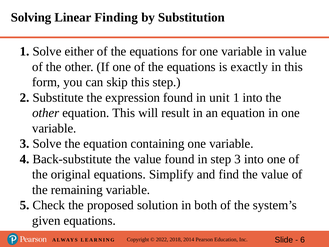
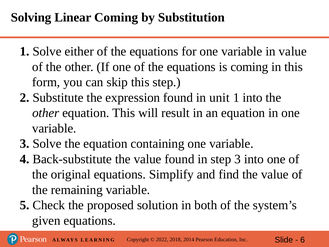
Linear Finding: Finding -> Coming
is exactly: exactly -> coming
